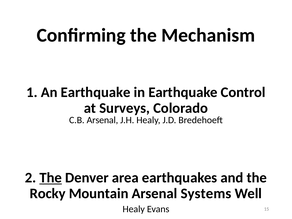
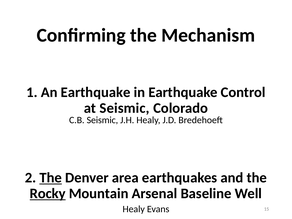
at Surveys: Surveys -> Seismic
C.B Arsenal: Arsenal -> Seismic
Rocky underline: none -> present
Systems: Systems -> Baseline
